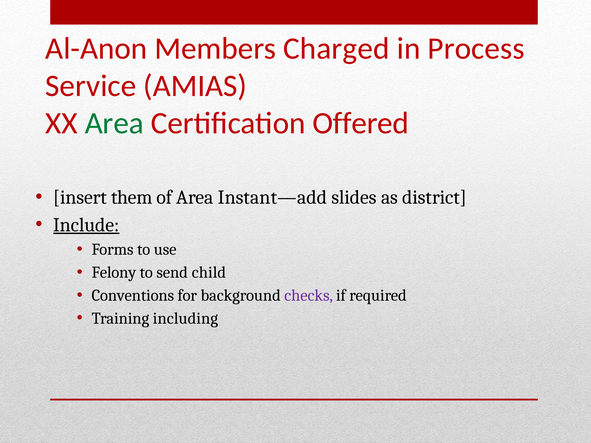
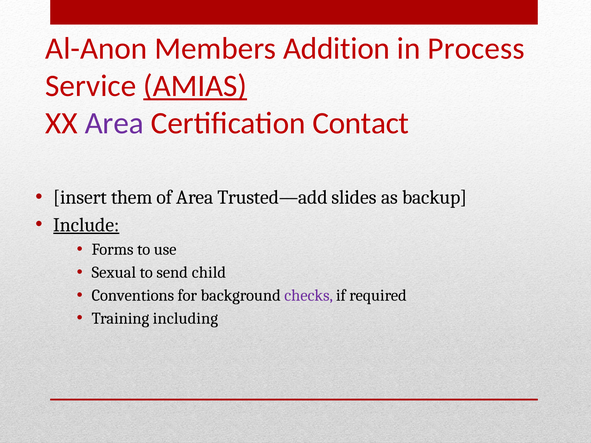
Charged: Charged -> Addition
AMIAS underline: none -> present
Area at (114, 123) colour: green -> purple
Offered: Offered -> Contact
Instant—add: Instant—add -> Trusted—add
district: district -> backup
Felony: Felony -> Sexual
